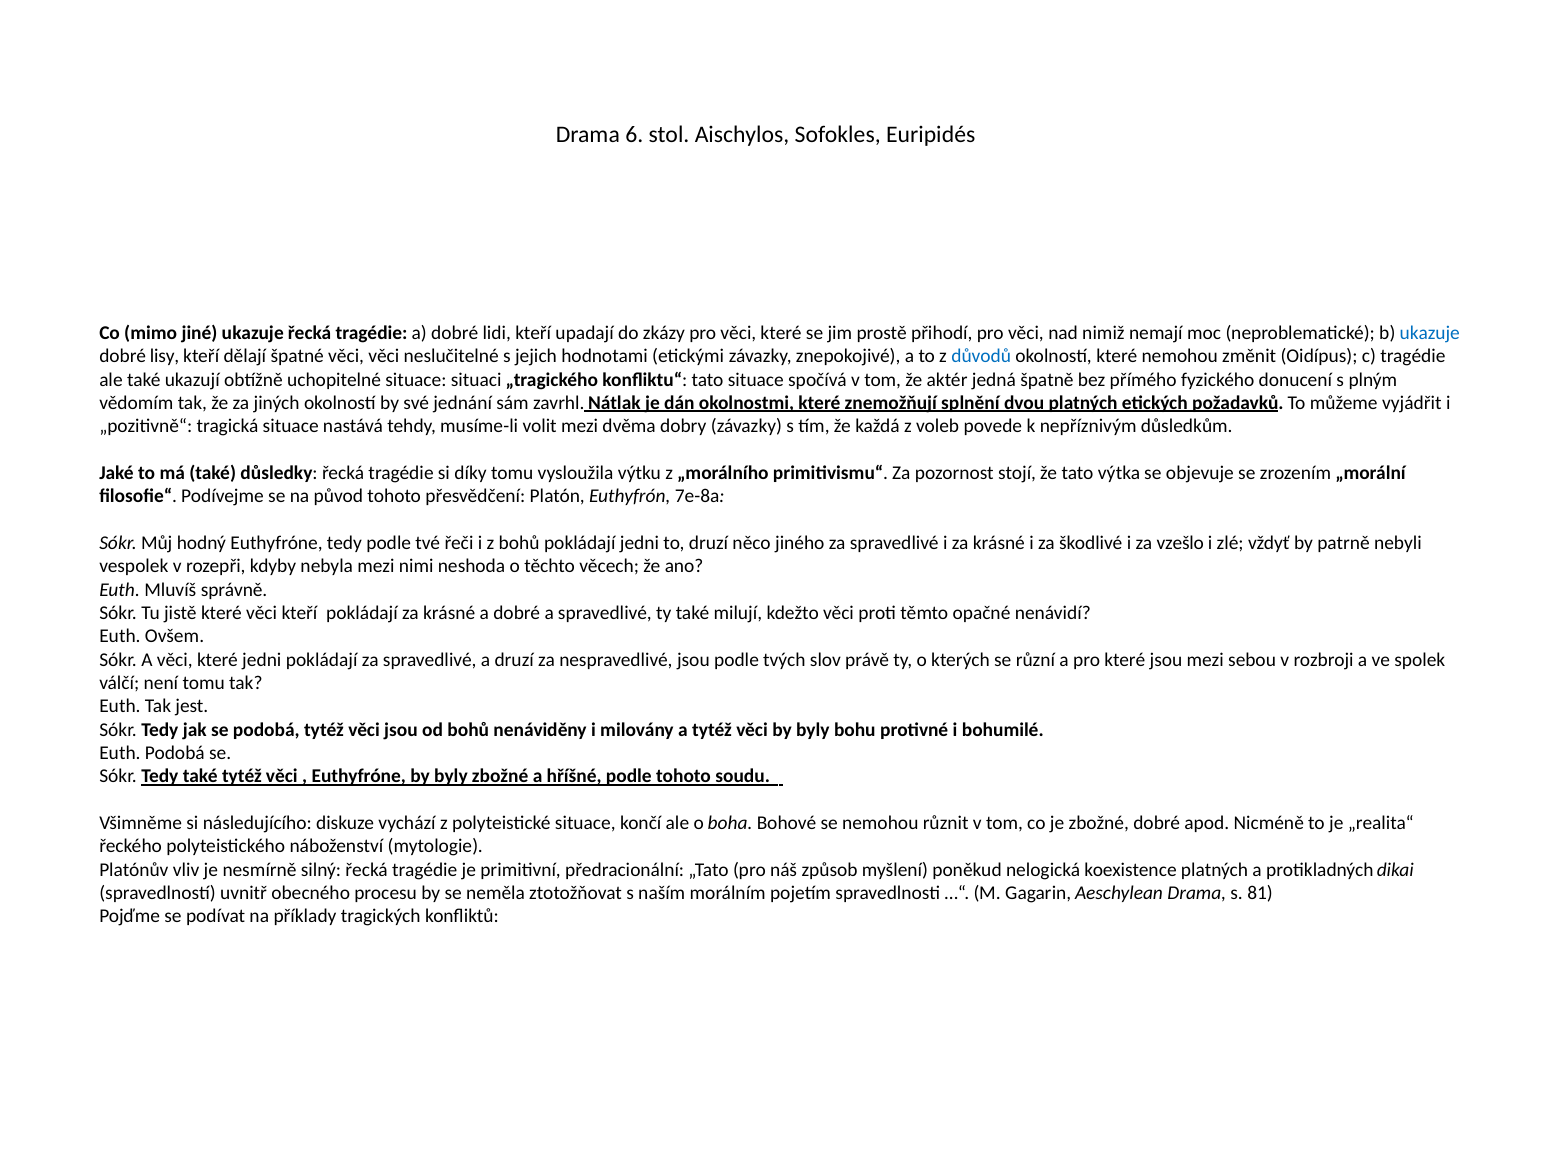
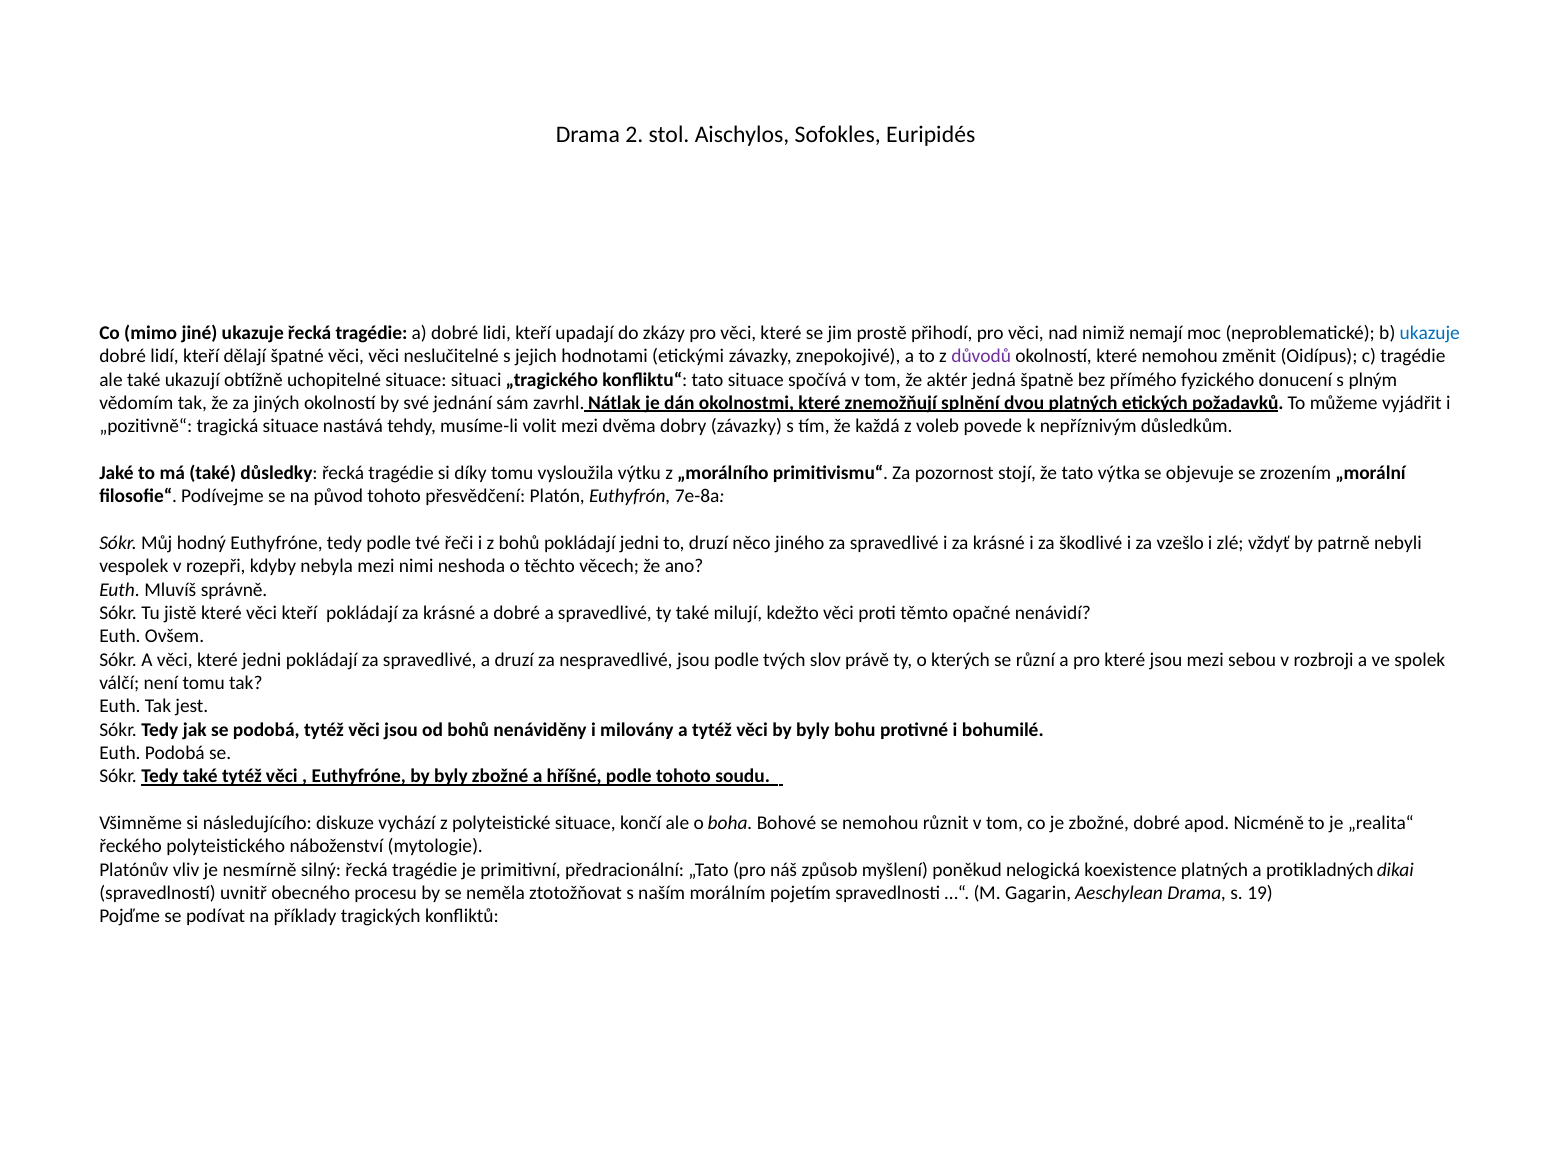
6: 6 -> 2
lisy: lisy -> lidí
důvodů colour: blue -> purple
81: 81 -> 19
